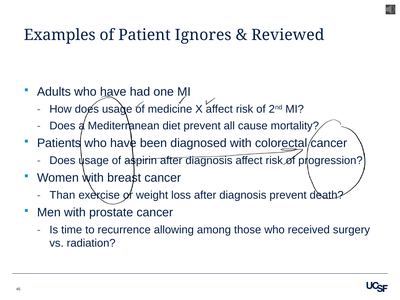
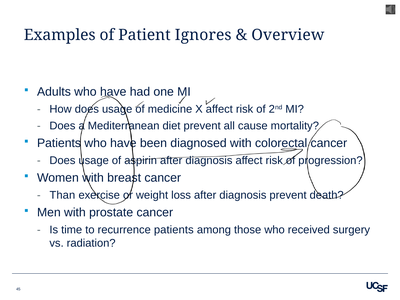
Reviewed: Reviewed -> Overview
recurrence allowing: allowing -> patients
